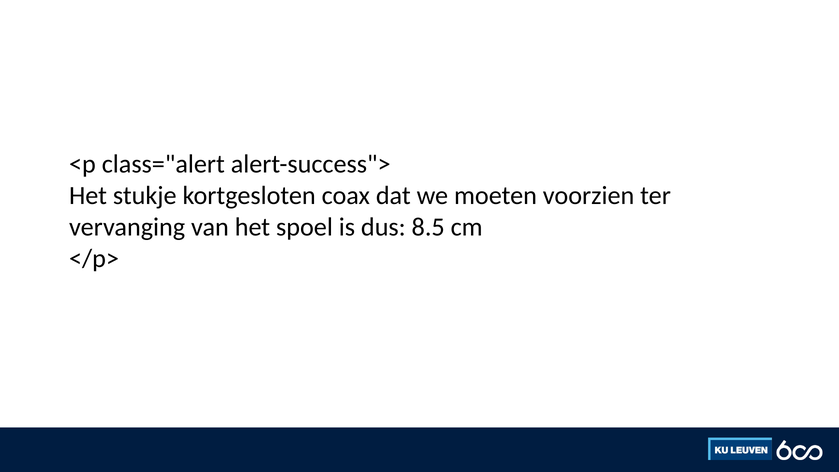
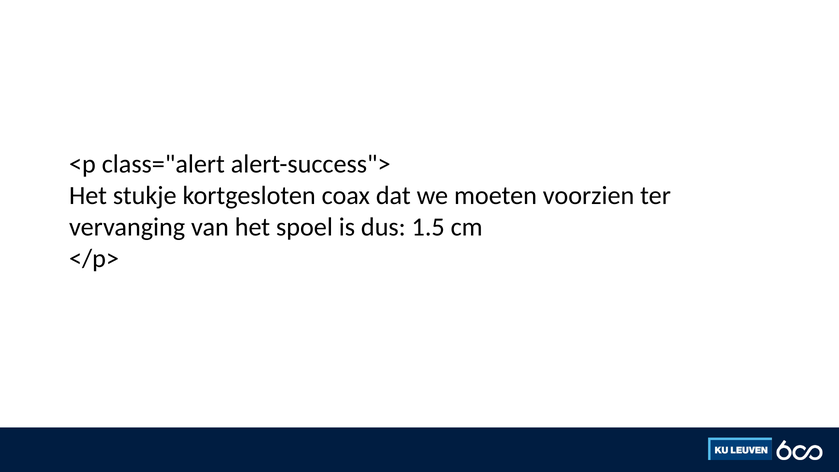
8.5: 8.5 -> 1.5
